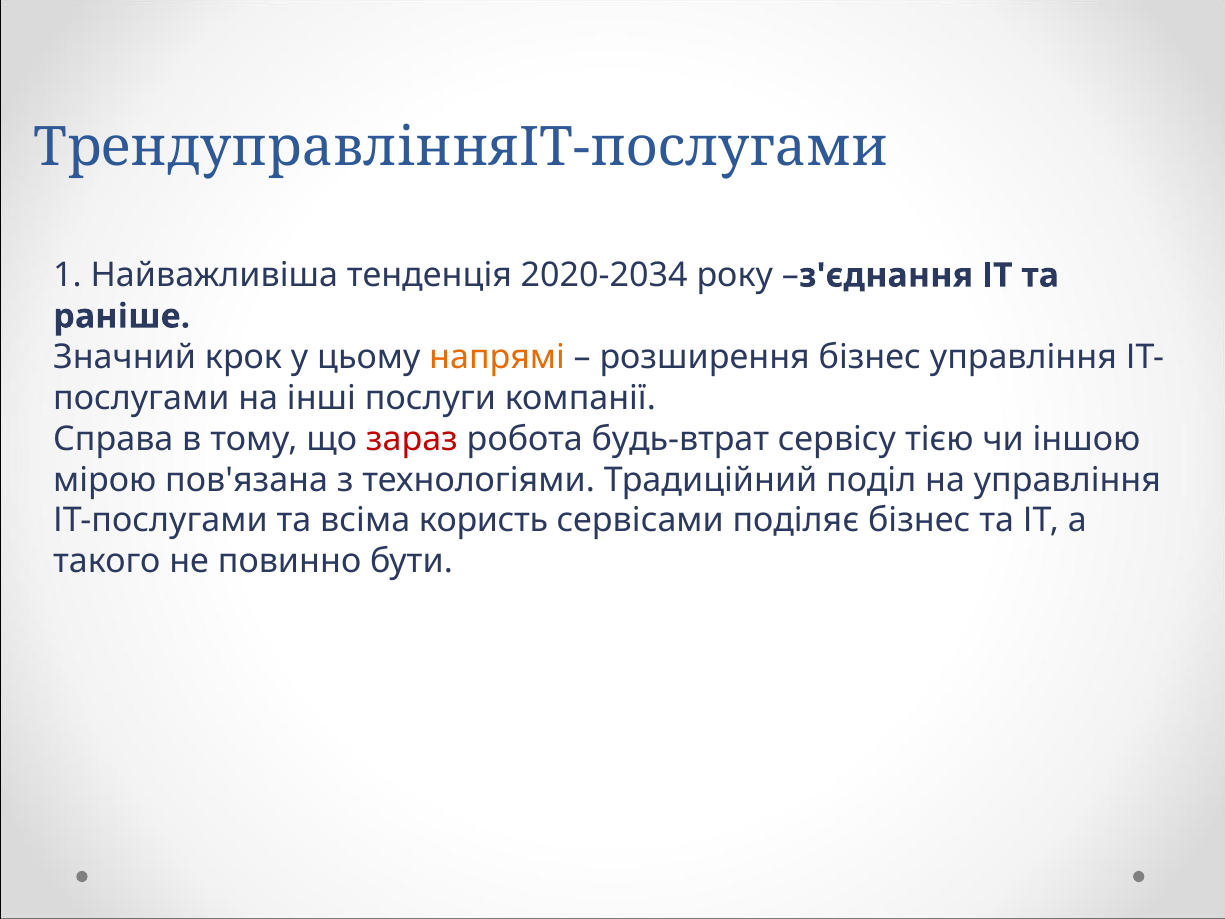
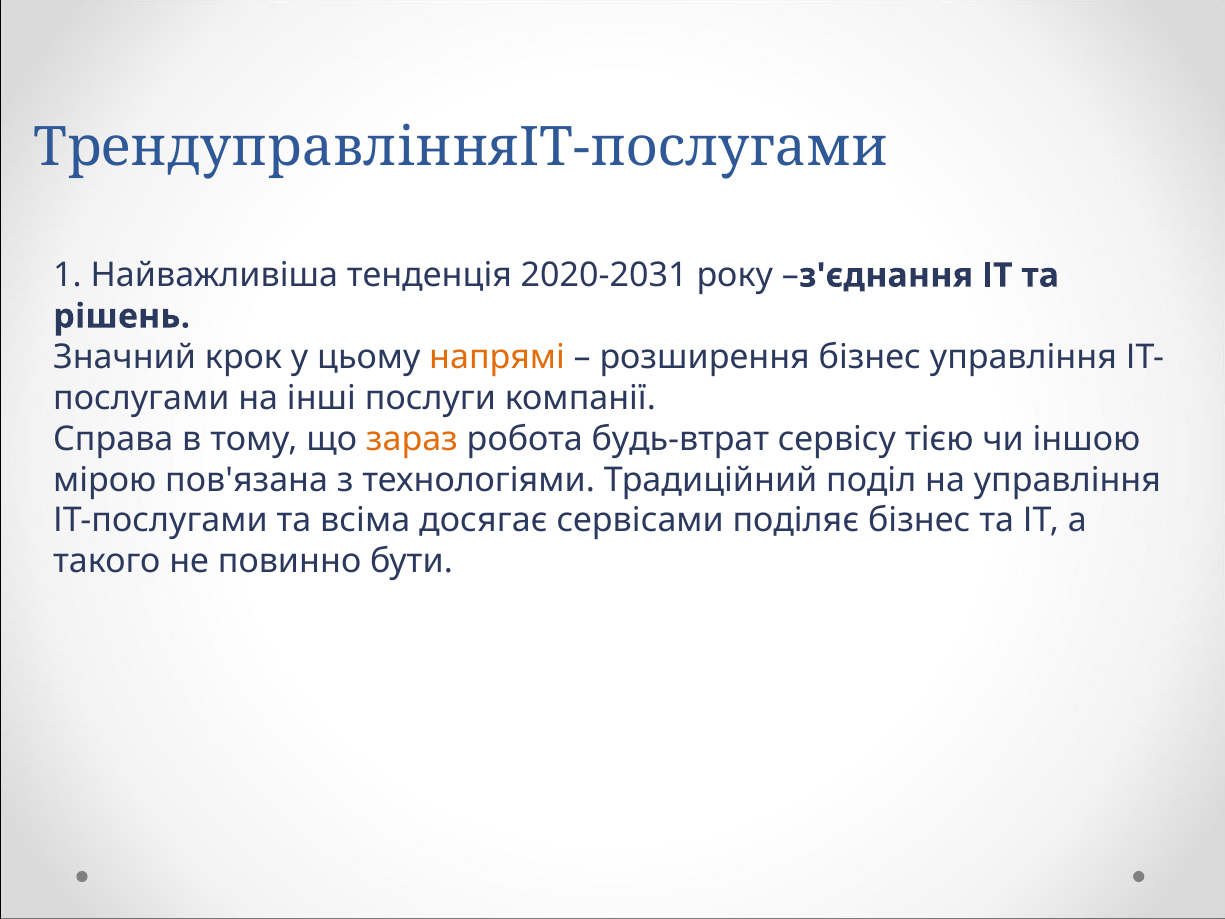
2020-2034: 2020-2034 -> 2020-2031
раніше: раніше -> рішень
зараз colour: red -> orange
користь: користь -> досягає
